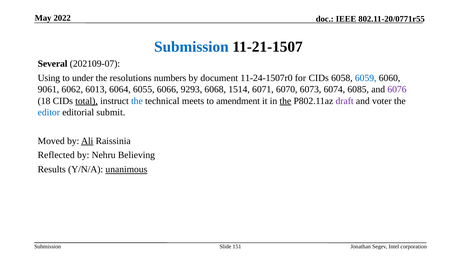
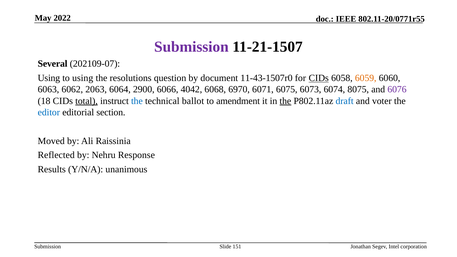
Submission at (191, 47) colour: blue -> purple
to under: under -> using
numbers: numbers -> question
11-24-1507r0: 11-24-1507r0 -> 11-43-1507r0
CIDs at (319, 78) underline: none -> present
6059 colour: blue -> orange
9061: 9061 -> 6063
6013: 6013 -> 2063
6055: 6055 -> 2900
9293: 9293 -> 4042
1514: 1514 -> 6970
6070: 6070 -> 6075
6085: 6085 -> 8075
meets: meets -> ballot
draft colour: purple -> blue
submit: submit -> section
Ali underline: present -> none
Believing: Believing -> Response
unanimous underline: present -> none
